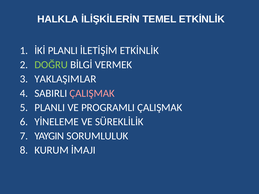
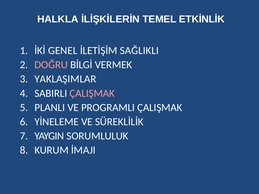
İKİ PLANLI: PLANLI -> GENEL
İLETİŞİM ETKİNLİK: ETKİNLİK -> SAĞLIKLI
DOĞRU colour: light green -> pink
